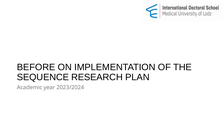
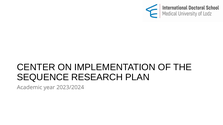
BEFORE: BEFORE -> CENTER
